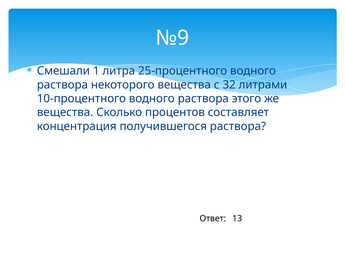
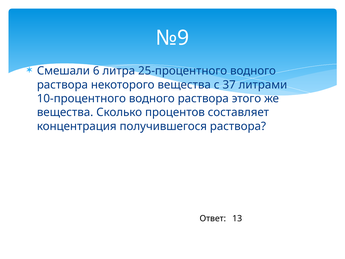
1: 1 -> 6
32: 32 -> 37
